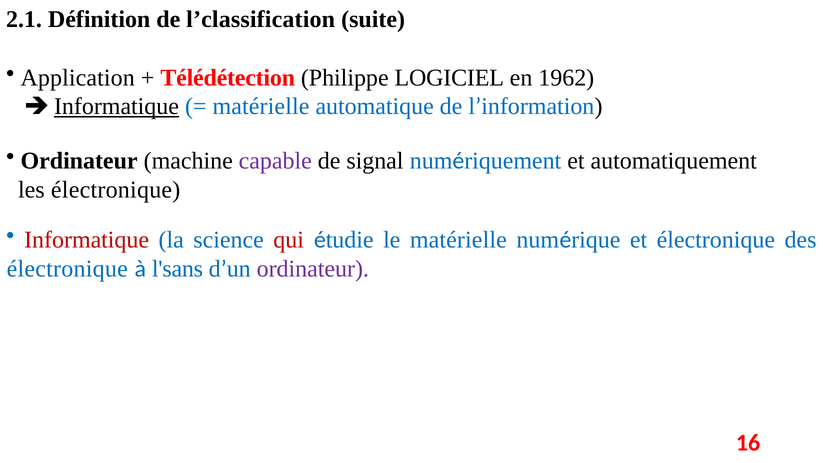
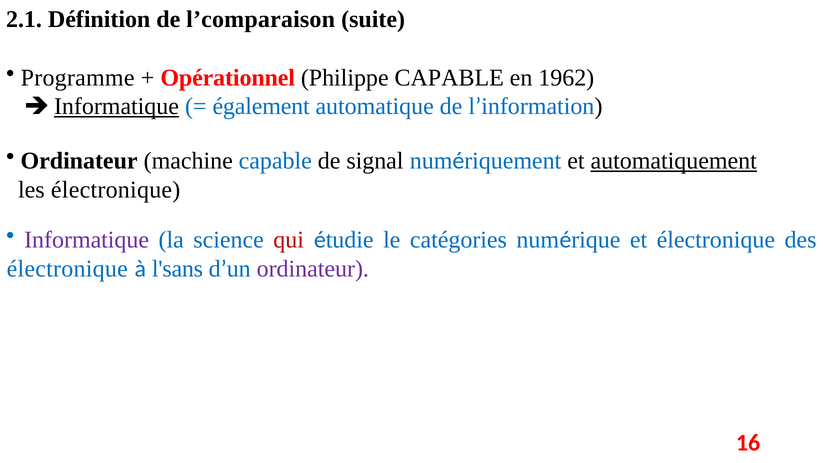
l’classification: l’classification -> l’comparaison
Application: Application -> Programme
Télédétection: Télédétection -> Opérationnel
Philippe LOGICIEL: LOGICIEL -> CAPABLE
matérielle at (261, 107): matérielle -> également
capable at (275, 161) colour: purple -> blue
automatiquement underline: none -> present
Informatique at (87, 240) colour: red -> purple
le matérielle: matérielle -> catégories
